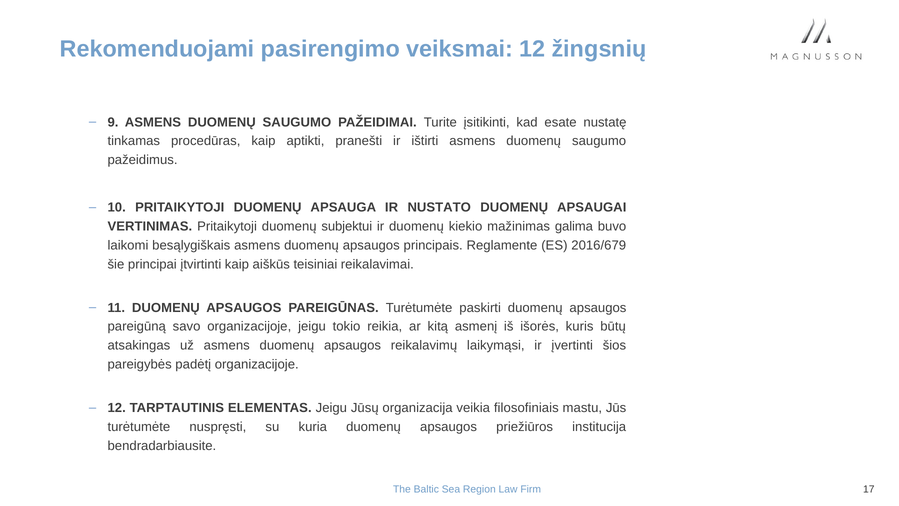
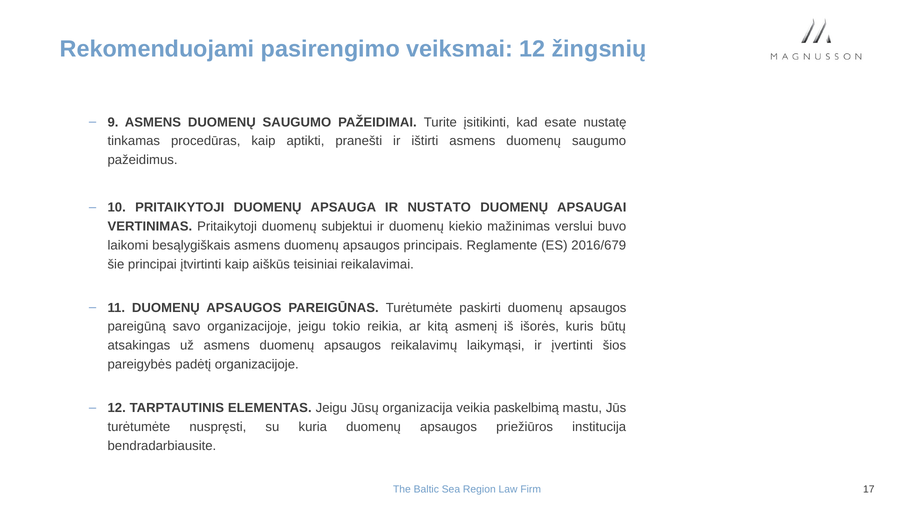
galima: galima -> verslui
filosofiniais: filosofiniais -> paskelbimą
